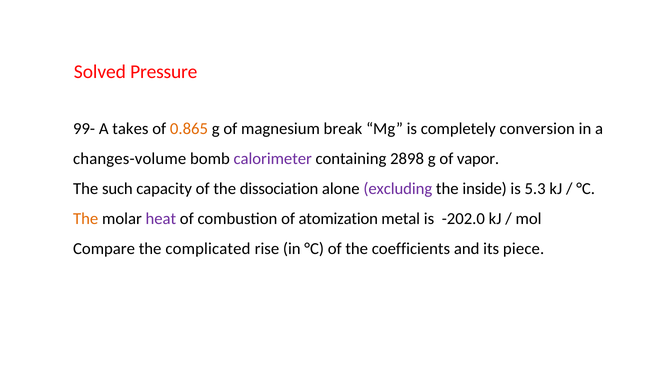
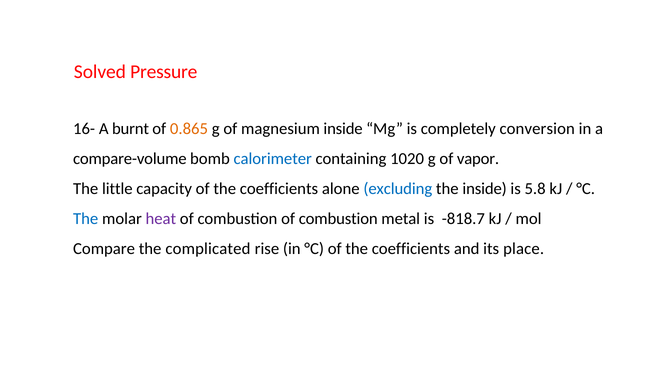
99-: 99- -> 16-
takes: takes -> burnt
magnesium break: break -> inside
changes-volume: changes-volume -> compare-volume
calorimeter colour: purple -> blue
2898: 2898 -> 1020
such: such -> little
capacity of the dissociation: dissociation -> coefficients
excluding colour: purple -> blue
5.3: 5.3 -> 5.8
The at (86, 219) colour: orange -> blue
combustion of atomization: atomization -> combustion
-202.0: -202.0 -> -818.7
piece: piece -> place
